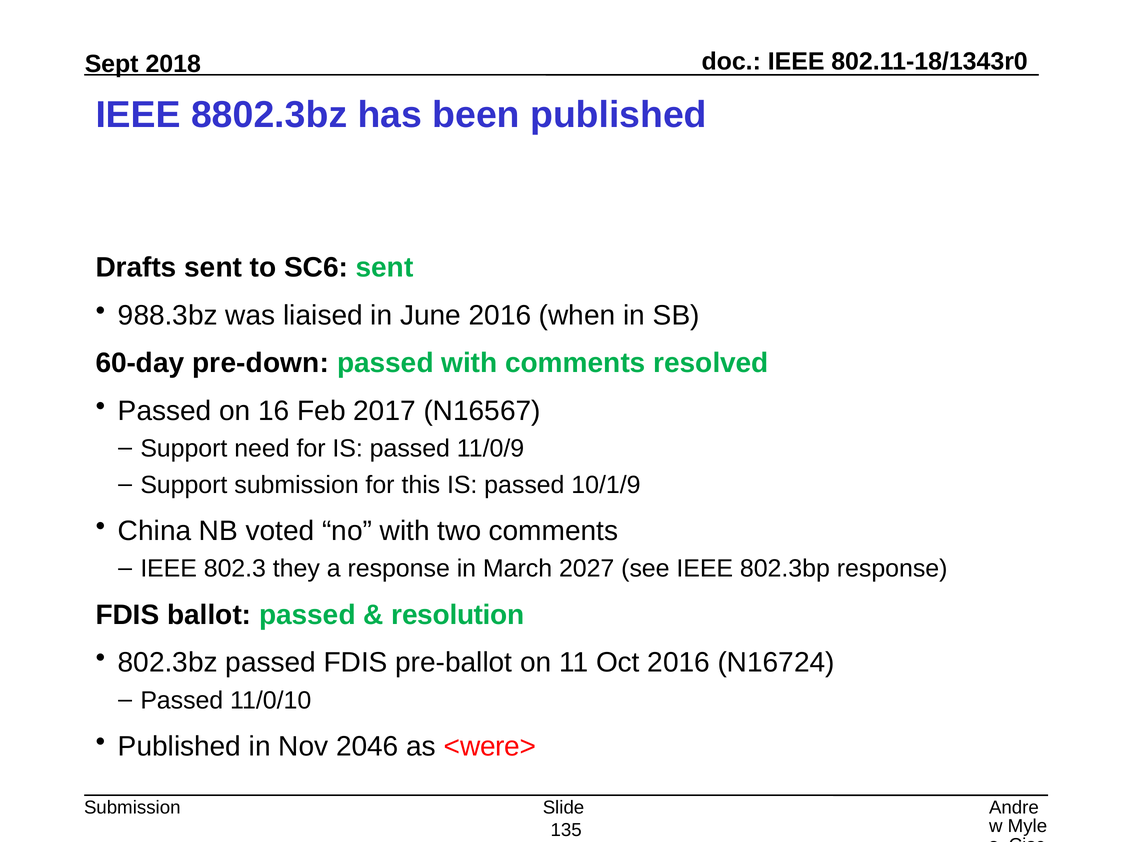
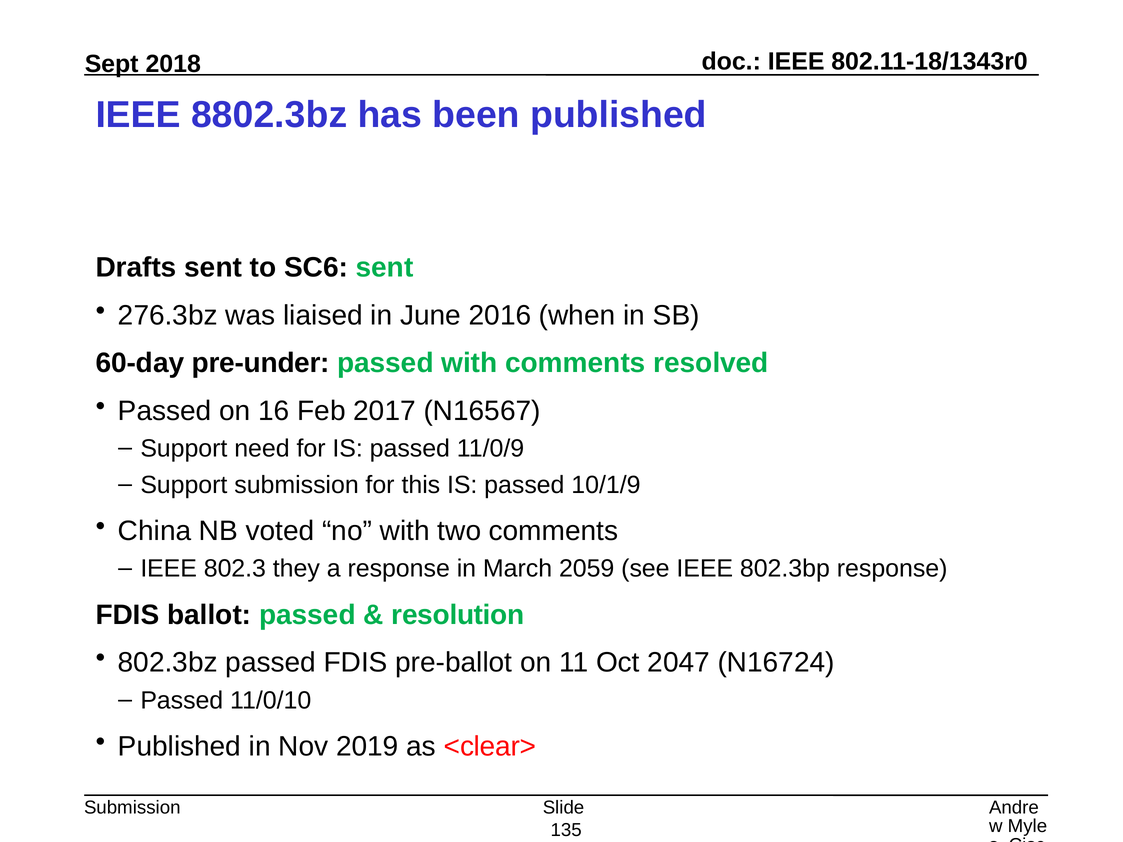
988.3bz: 988.3bz -> 276.3bz
pre-down: pre-down -> pre-under
2027: 2027 -> 2059
Oct 2016: 2016 -> 2047
2046: 2046 -> 2019
<were>: <were> -> <clear>
